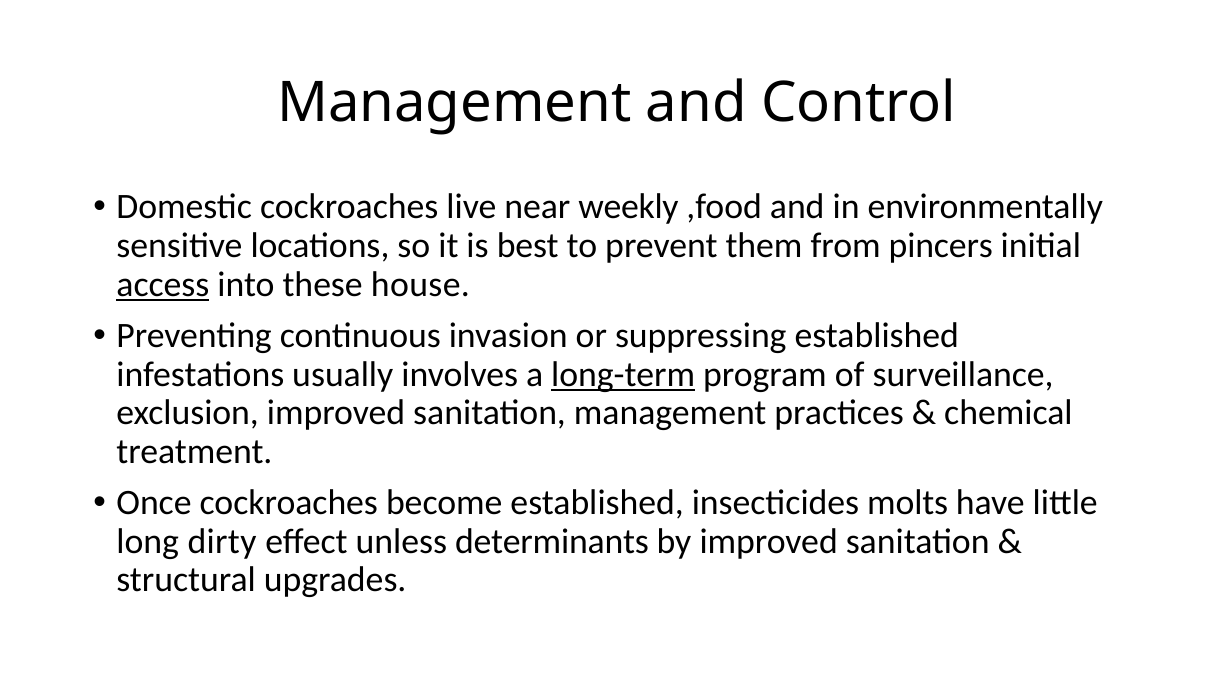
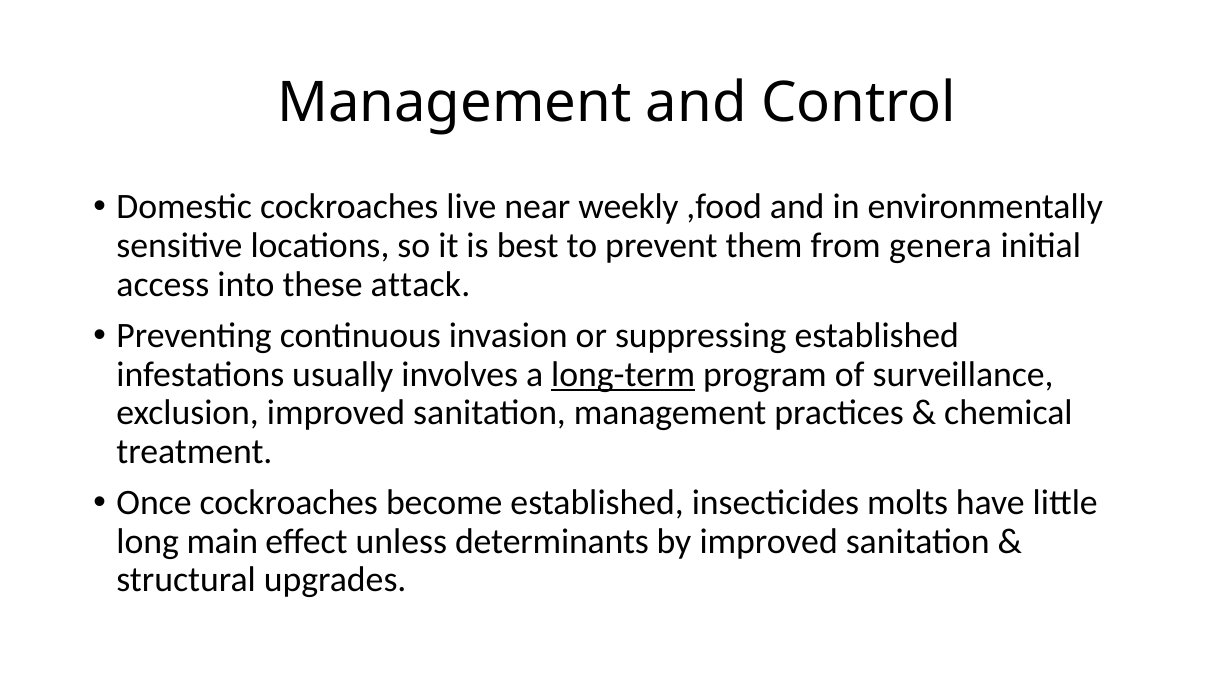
pincers: pincers -> genera
access underline: present -> none
house: house -> attack
dirty: dirty -> main
